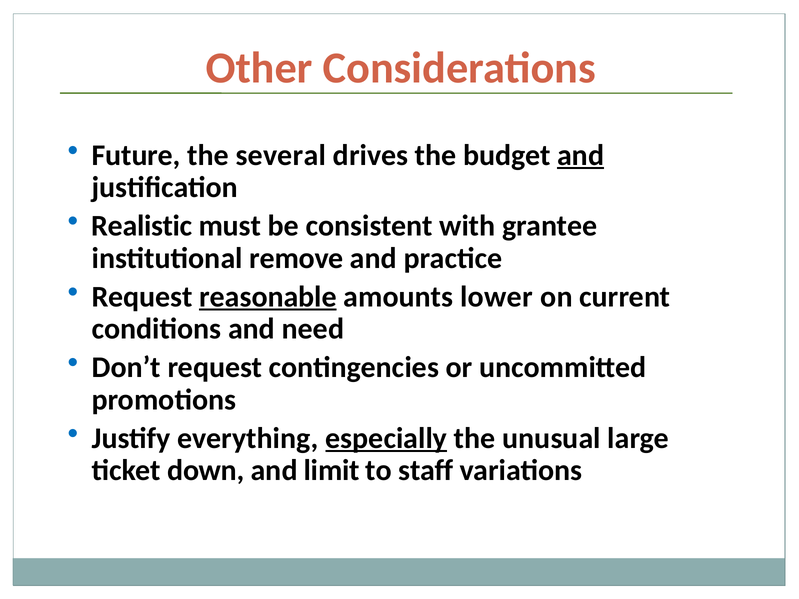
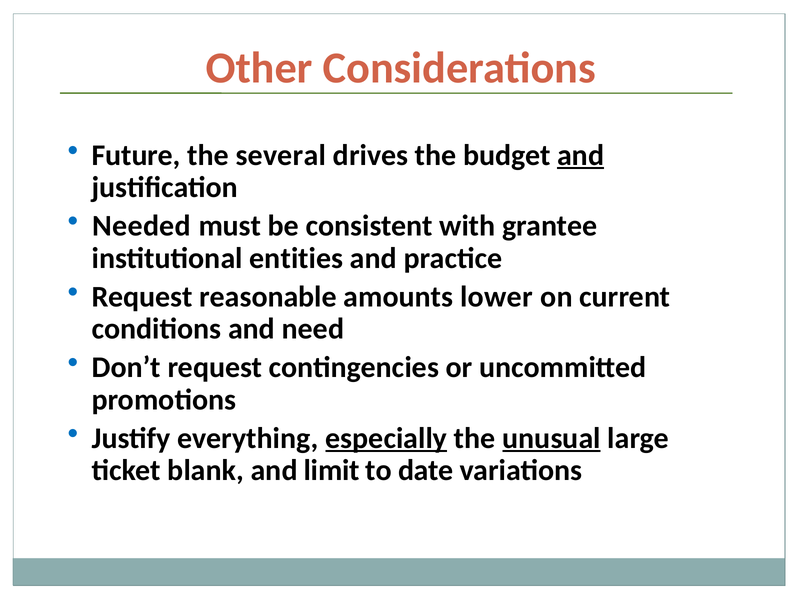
Realistic: Realistic -> Needed
remove: remove -> entities
reasonable underline: present -> none
unusual underline: none -> present
down: down -> blank
staff: staff -> date
